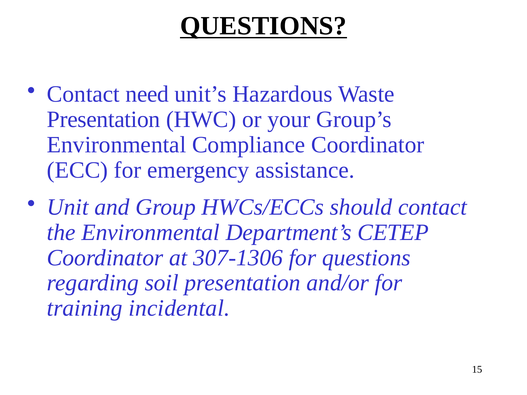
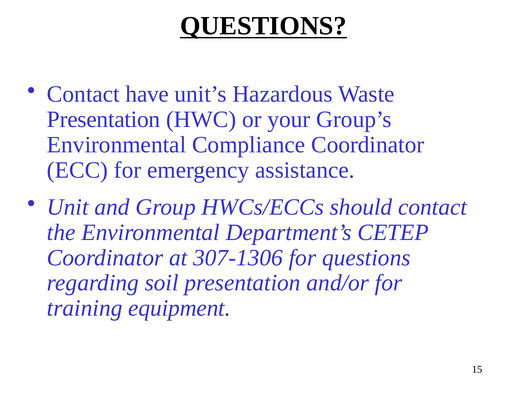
need: need -> have
incidental: incidental -> equipment
